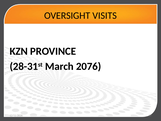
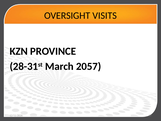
2076: 2076 -> 2057
